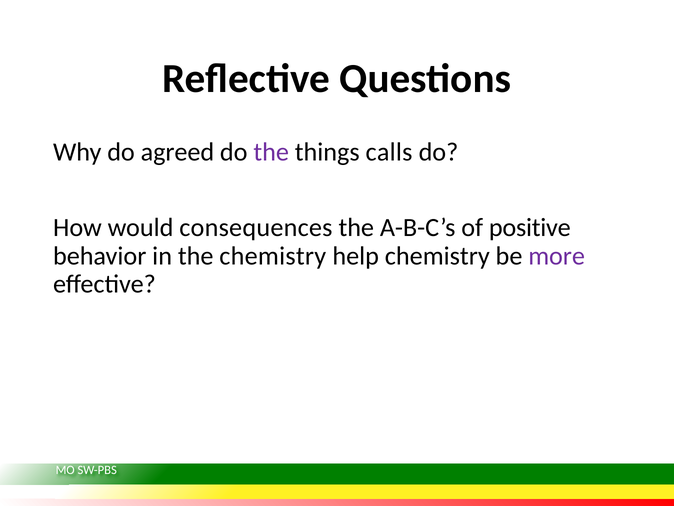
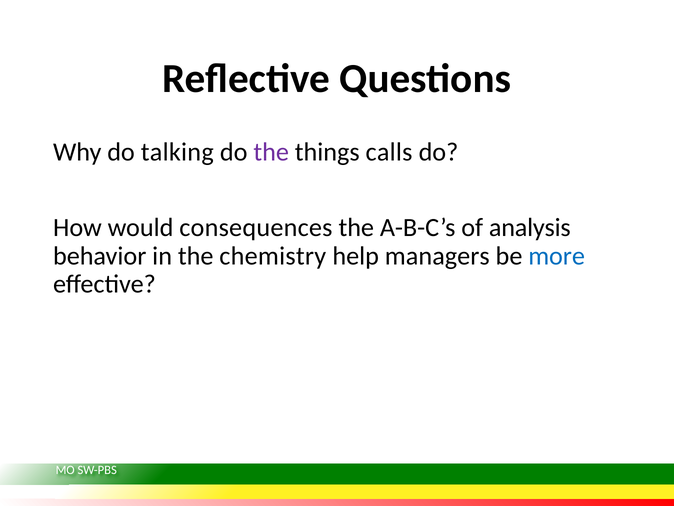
agreed: agreed -> talking
positive: positive -> analysis
help chemistry: chemistry -> managers
more colour: purple -> blue
